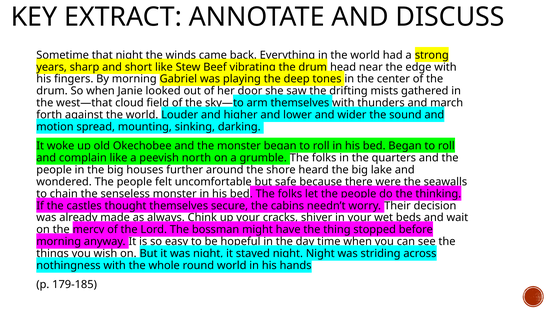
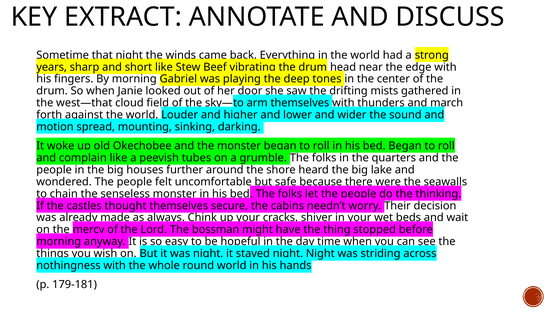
north: north -> tubes
179-185: 179-185 -> 179-181
